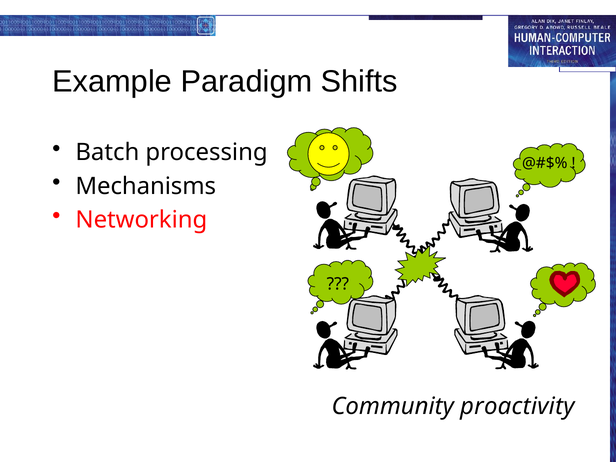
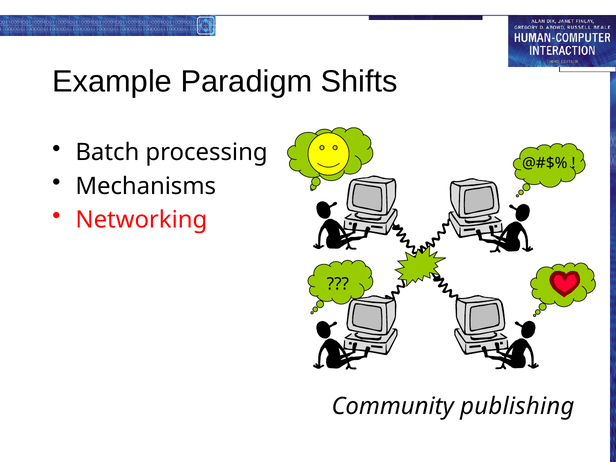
proactivity: proactivity -> publishing
